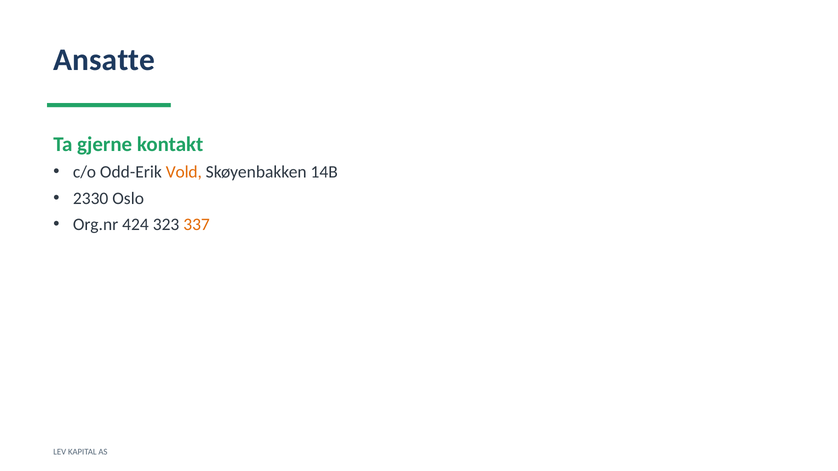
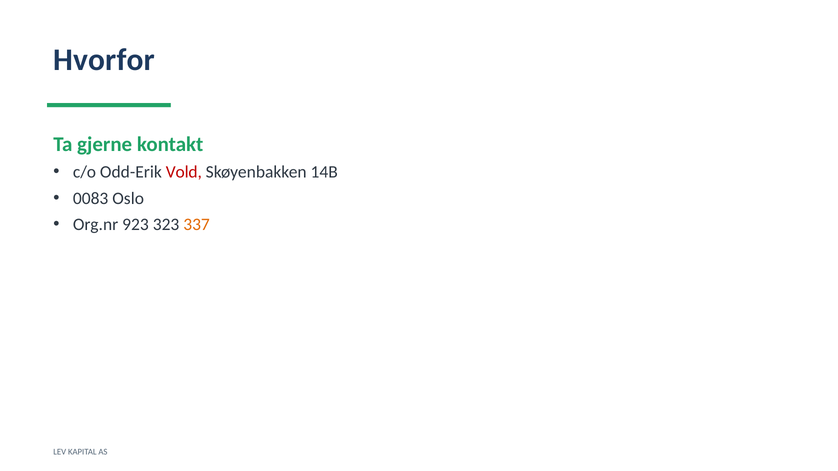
Ansatte: Ansatte -> Hvorfor
Vold colour: orange -> red
2330: 2330 -> 0083
424: 424 -> 923
